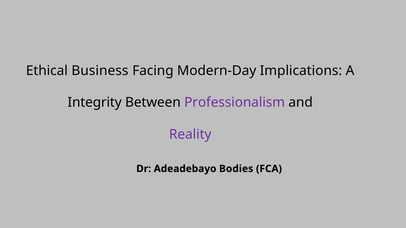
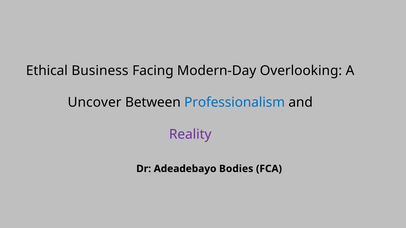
Implications: Implications -> Overlooking
Integrity: Integrity -> Uncover
Professionalism colour: purple -> blue
